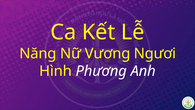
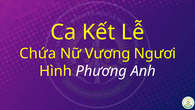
Năng: Năng -> Chứa
